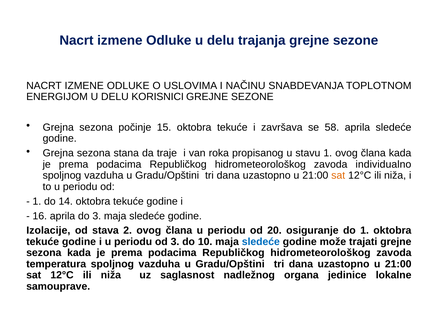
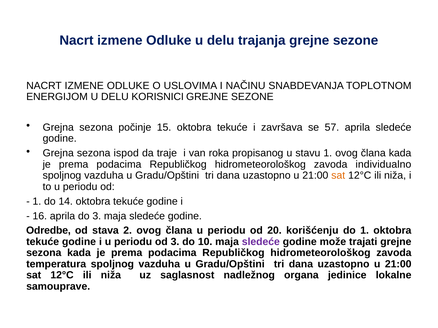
58: 58 -> 57
stana: stana -> ispod
Izolacije: Izolacije -> Odredbe
osiguranje: osiguranje -> korišćenju
sledeće at (261, 242) colour: blue -> purple
